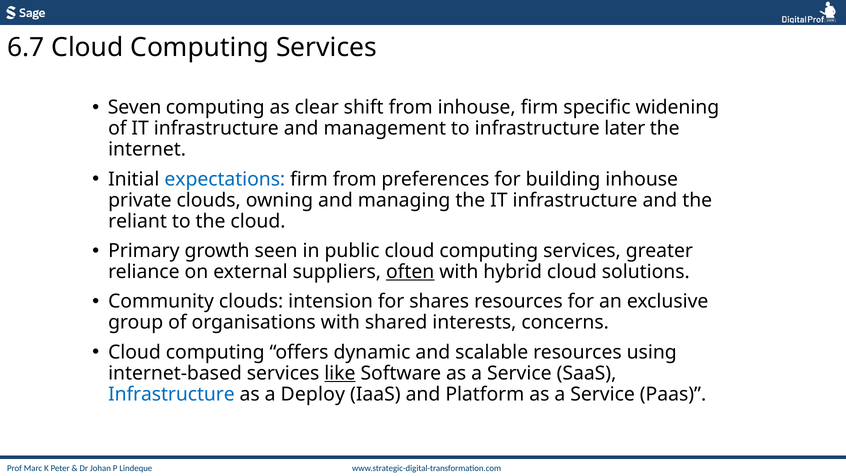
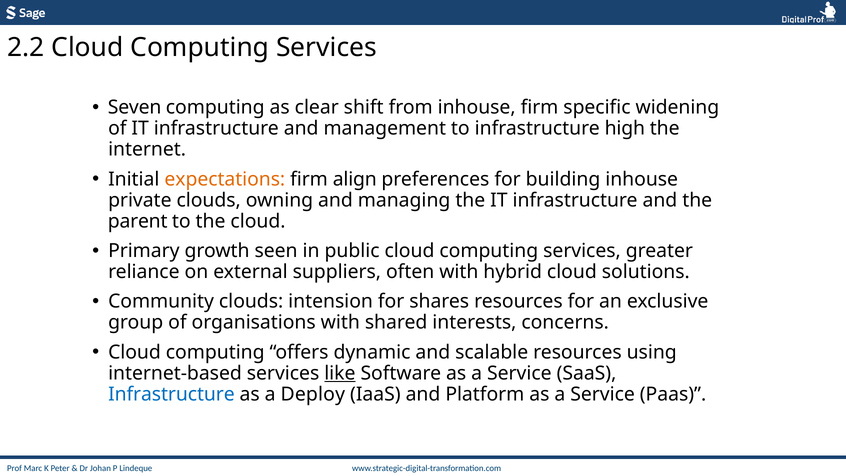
6.7: 6.7 -> 2.2
later: later -> high
expectations colour: blue -> orange
firm from: from -> align
reliant: reliant -> parent
often underline: present -> none
